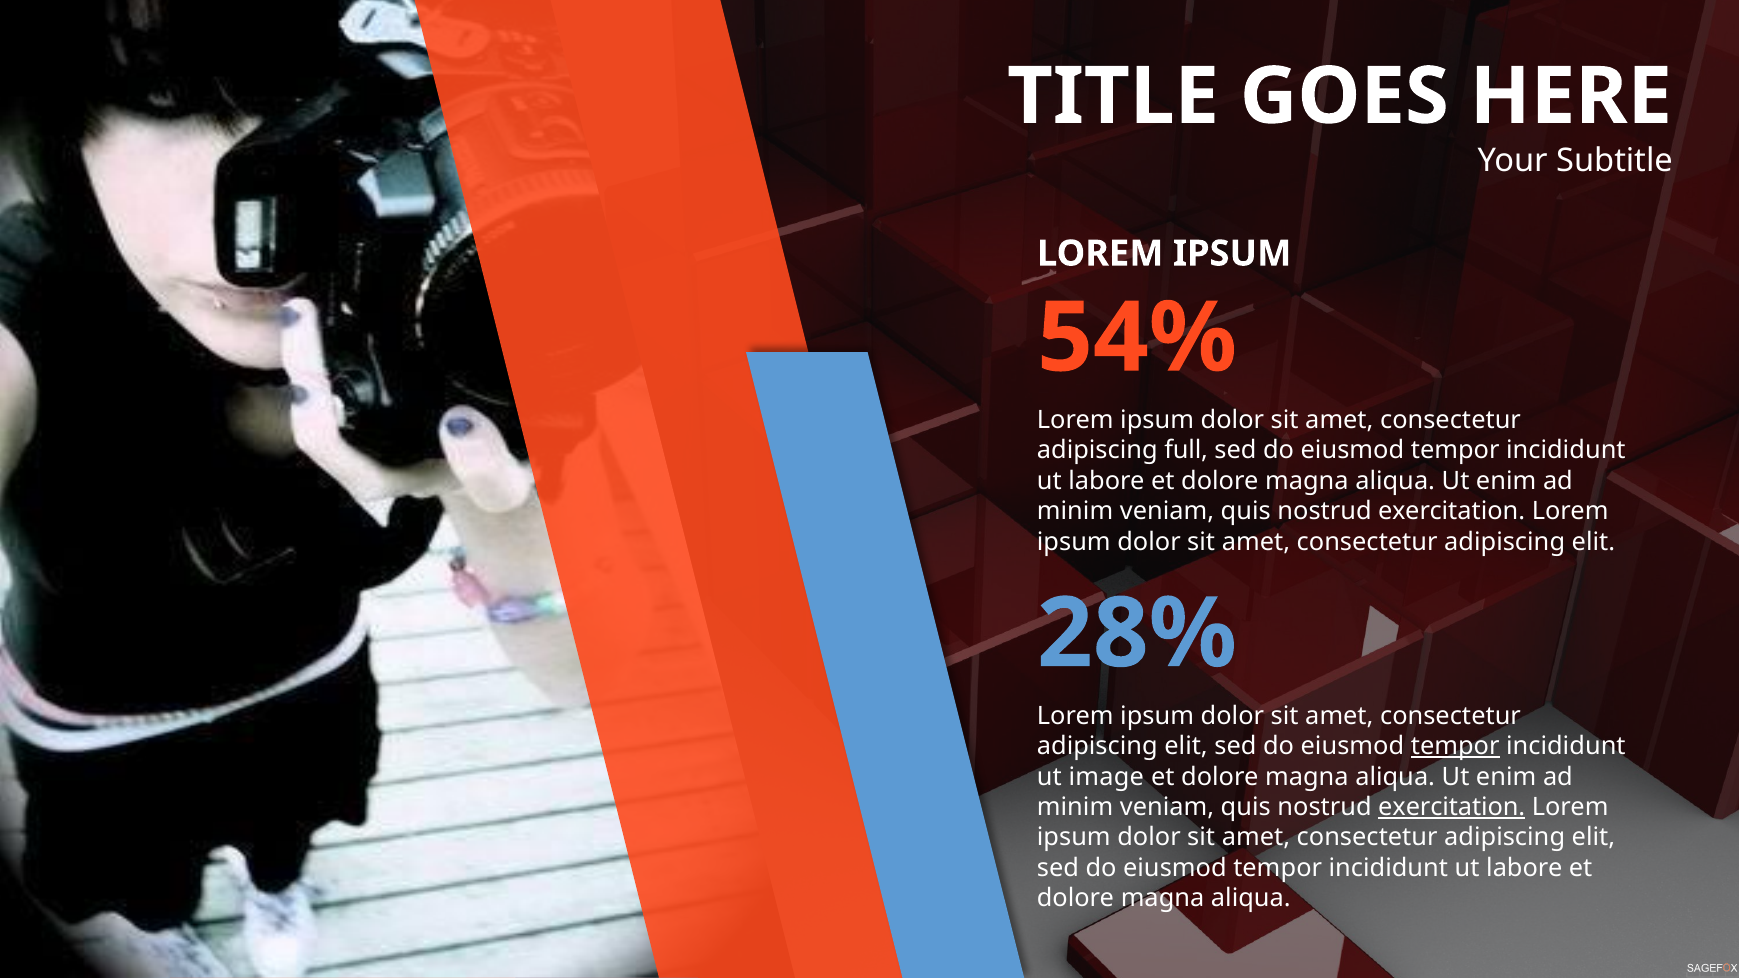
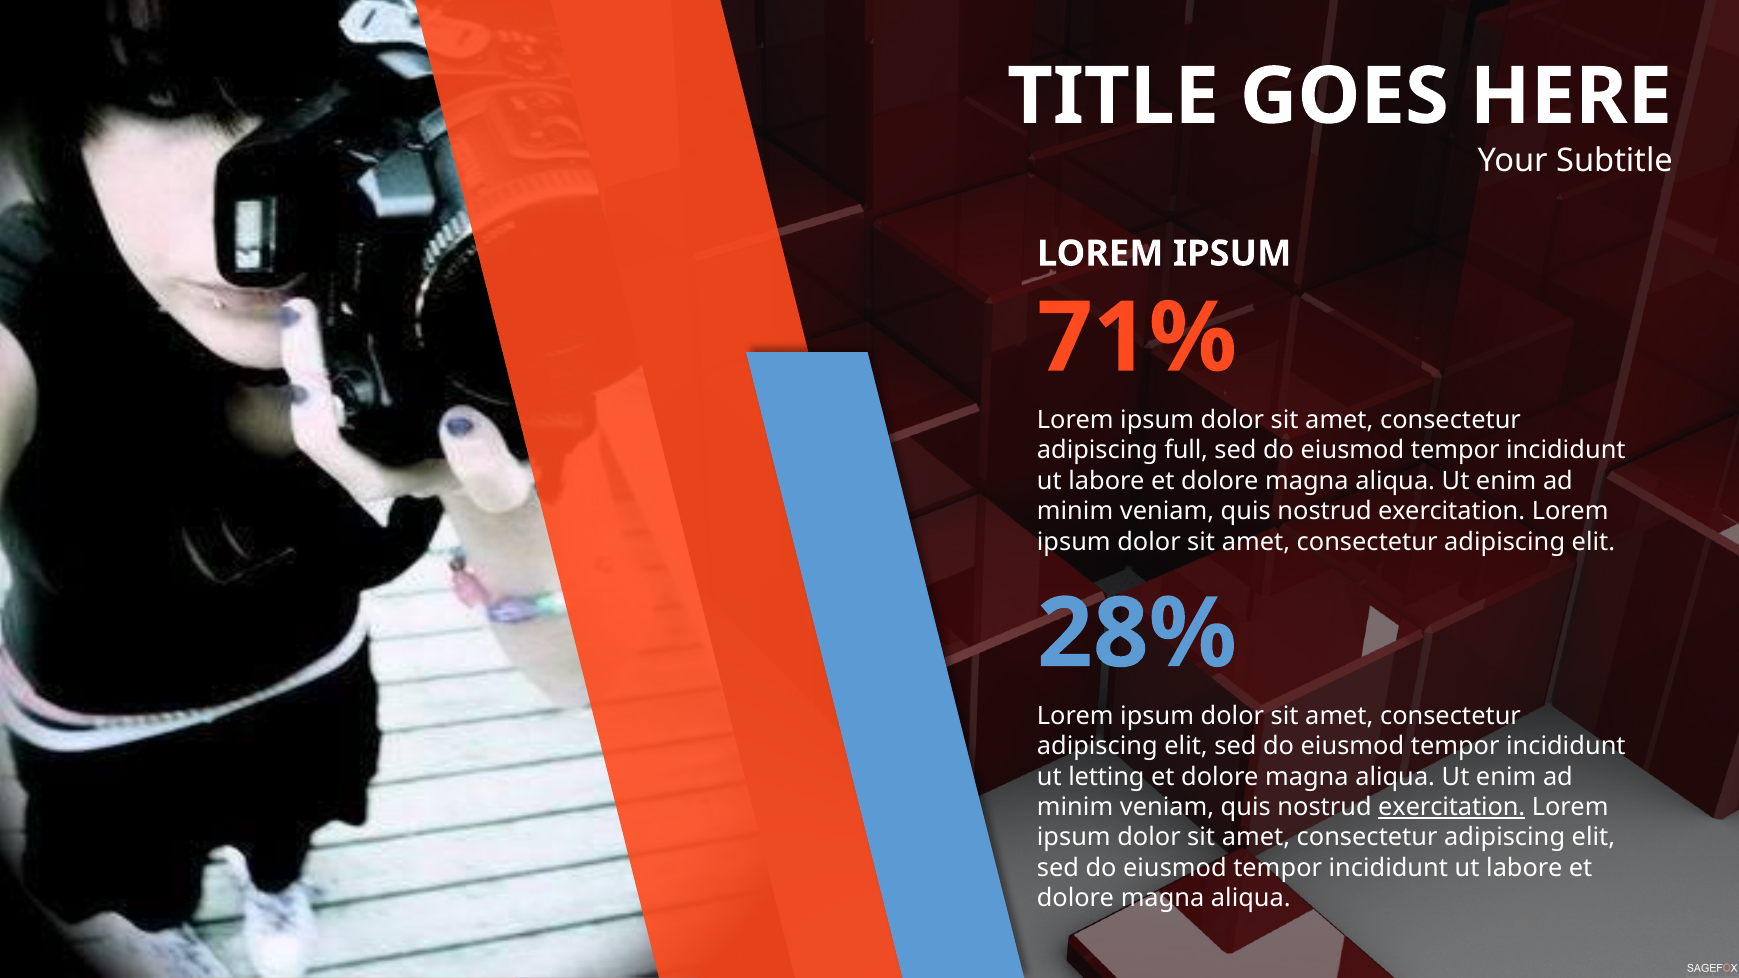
54%: 54% -> 71%
tempor at (1455, 746) underline: present -> none
image: image -> letting
